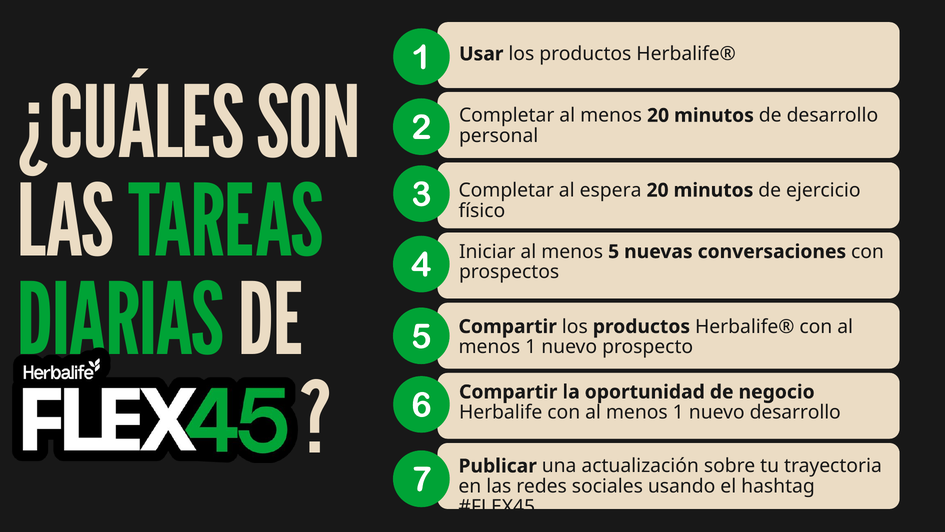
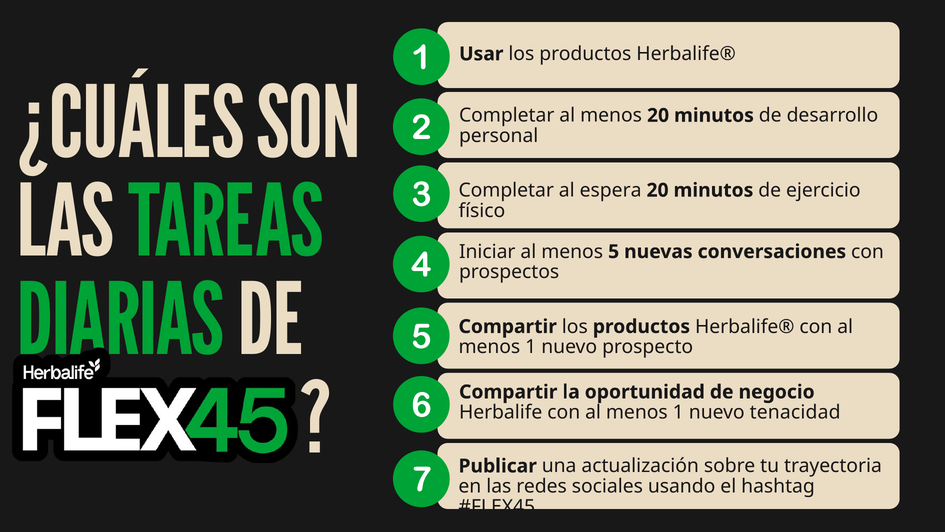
nuevo desarrollo: desarrollo -> tenacidad
